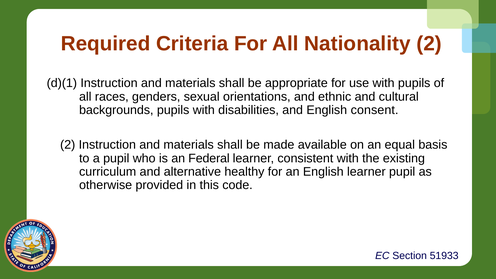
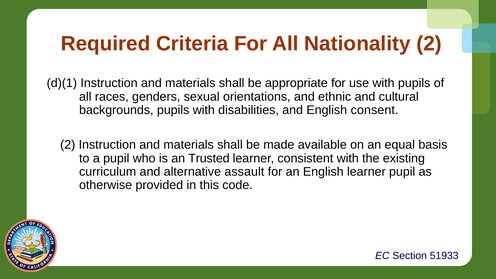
Federal: Federal -> Trusted
healthy: healthy -> assault
